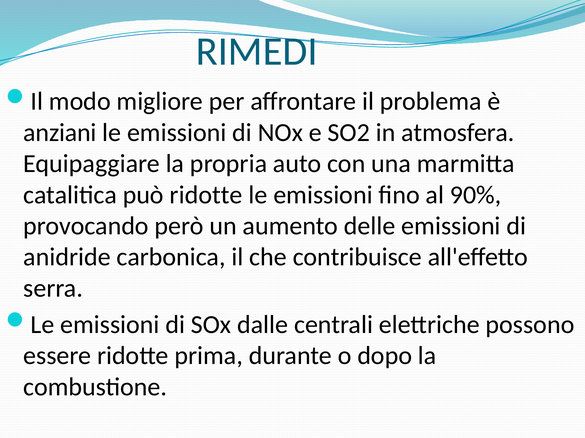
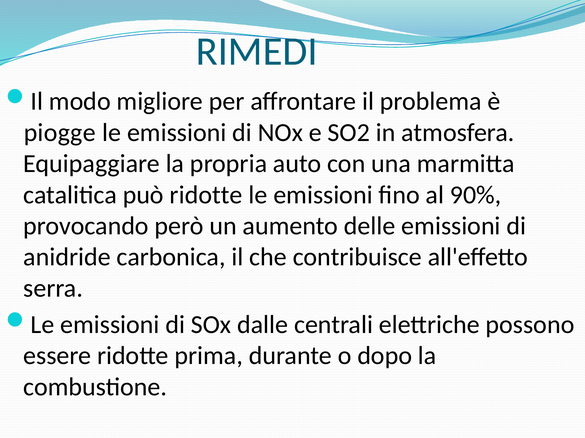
anziani: anziani -> piogge
